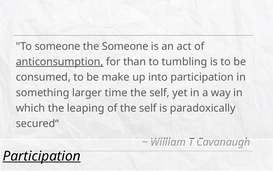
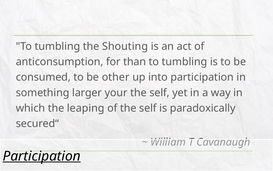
someone at (57, 46): someone -> tumbling
the Someone: Someone -> Shouting
anticonsumption underline: present -> none
make: make -> other
time: time -> your
